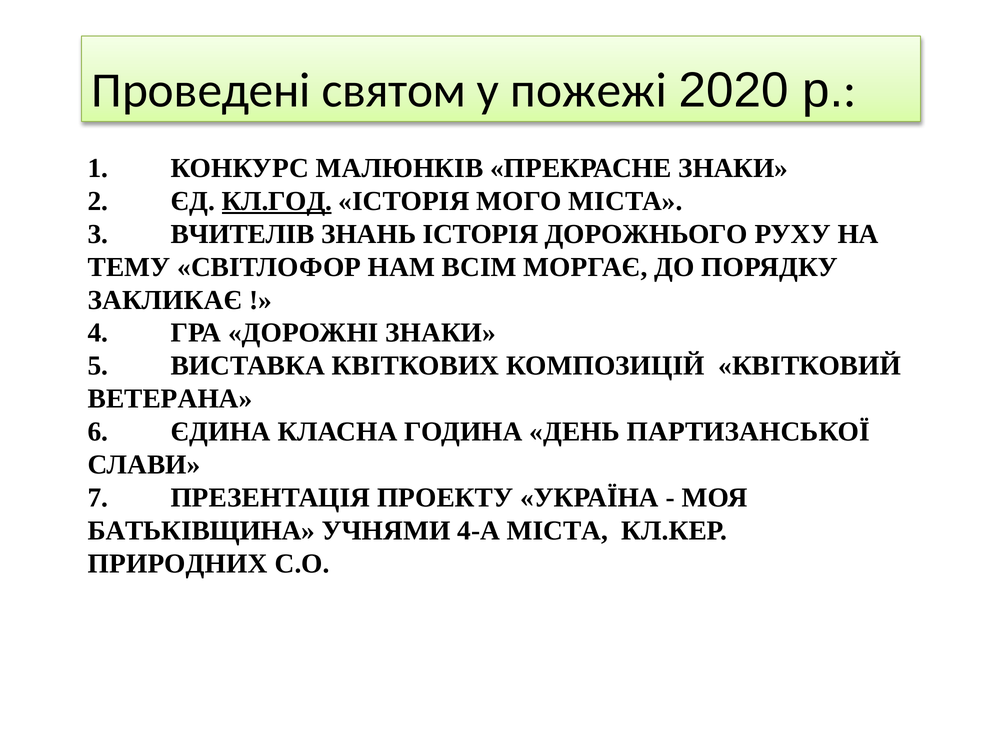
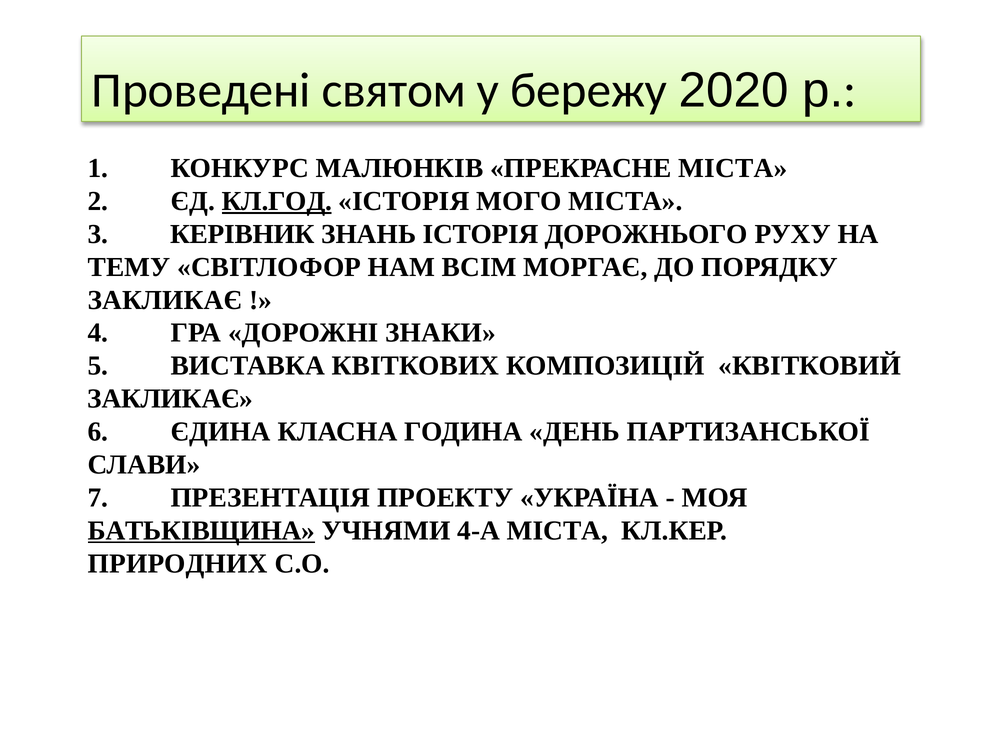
пожежі: пожежі -> бережу
ПРЕКРАСНЕ ЗНАКИ: ЗНАКИ -> МІСТА
ВЧИТЕЛІВ: ВЧИТЕЛІВ -> КЕРІВНИК
ВЕТЕРАНА at (170, 398): ВЕТЕРАНА -> ЗАКЛИКАЄ
БАТЬКІВЩИНА underline: none -> present
